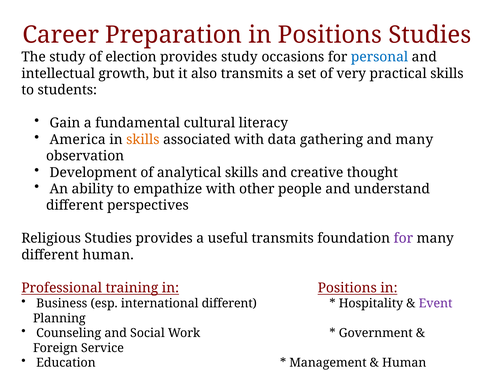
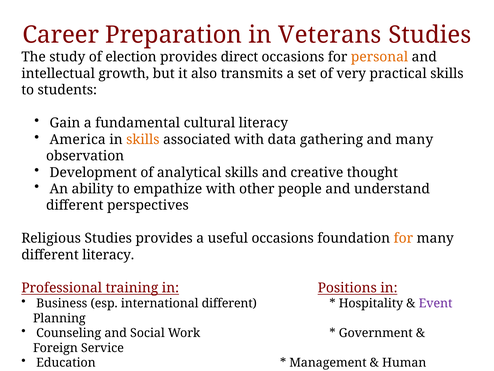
Preparation in Positions: Positions -> Veterans
provides study: study -> direct
personal colour: blue -> orange
useful transmits: transmits -> occasions
for at (403, 238) colour: purple -> orange
different human: human -> literacy
